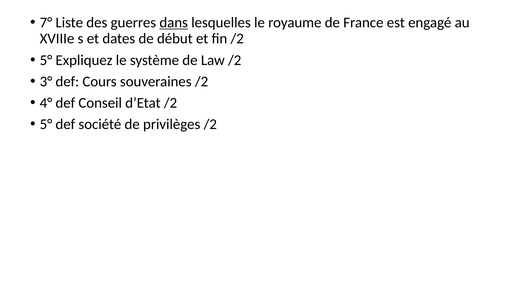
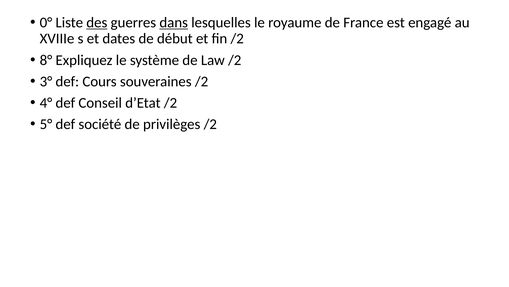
7°: 7° -> 0°
des underline: none -> present
5° at (46, 60): 5° -> 8°
